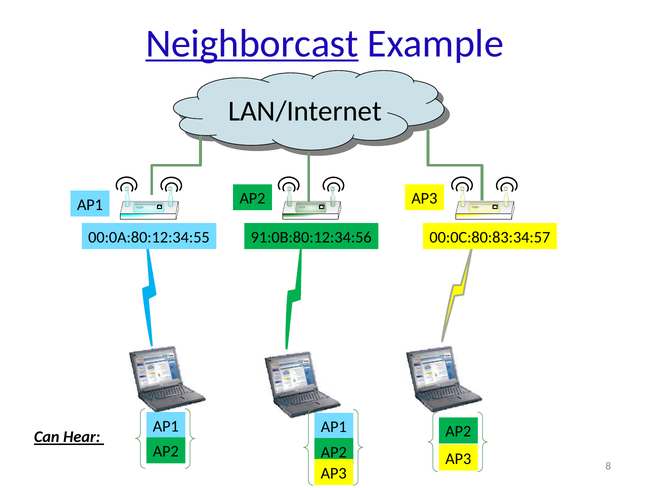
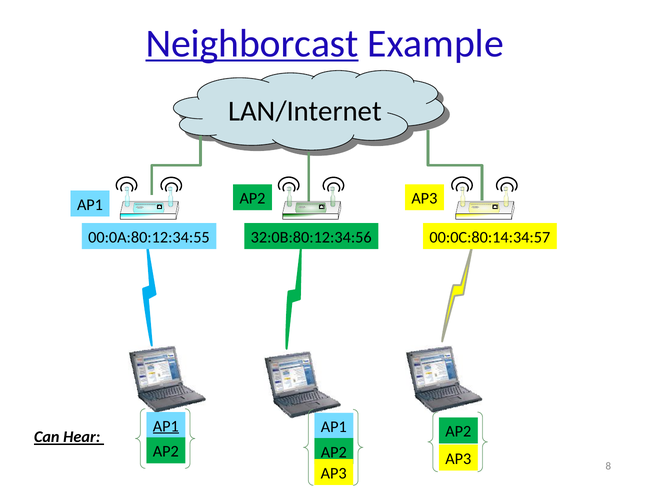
91:0B:80:12:34:56: 91:0B:80:12:34:56 -> 32:0B:80:12:34:56
00:0C:80:83:34:57: 00:0C:80:83:34:57 -> 00:0C:80:14:34:57
AP1 at (166, 426) underline: none -> present
